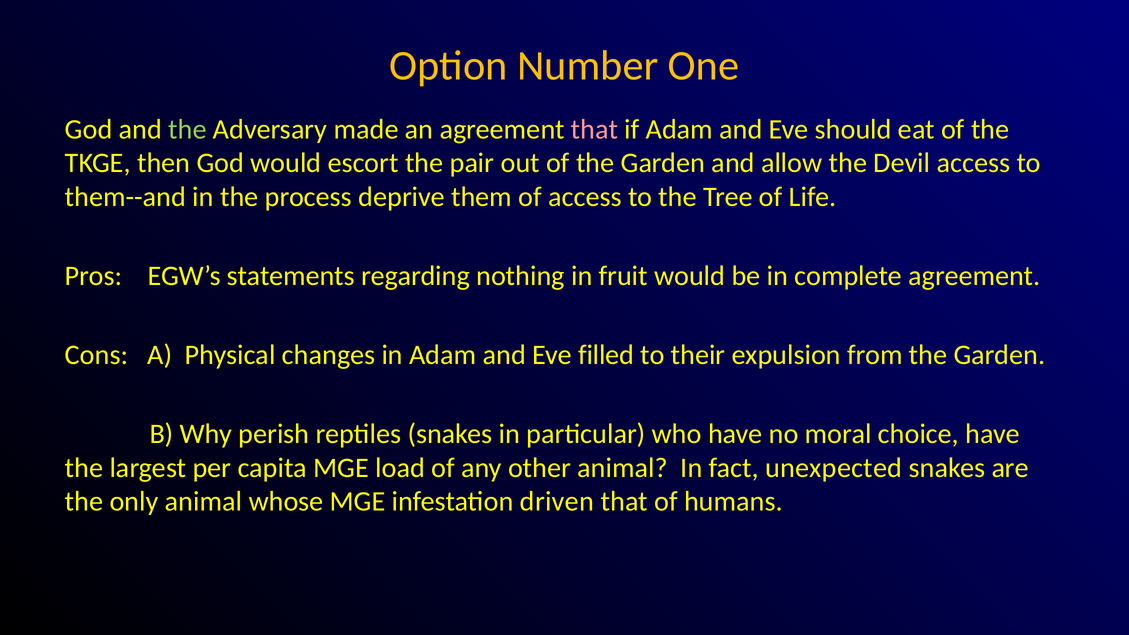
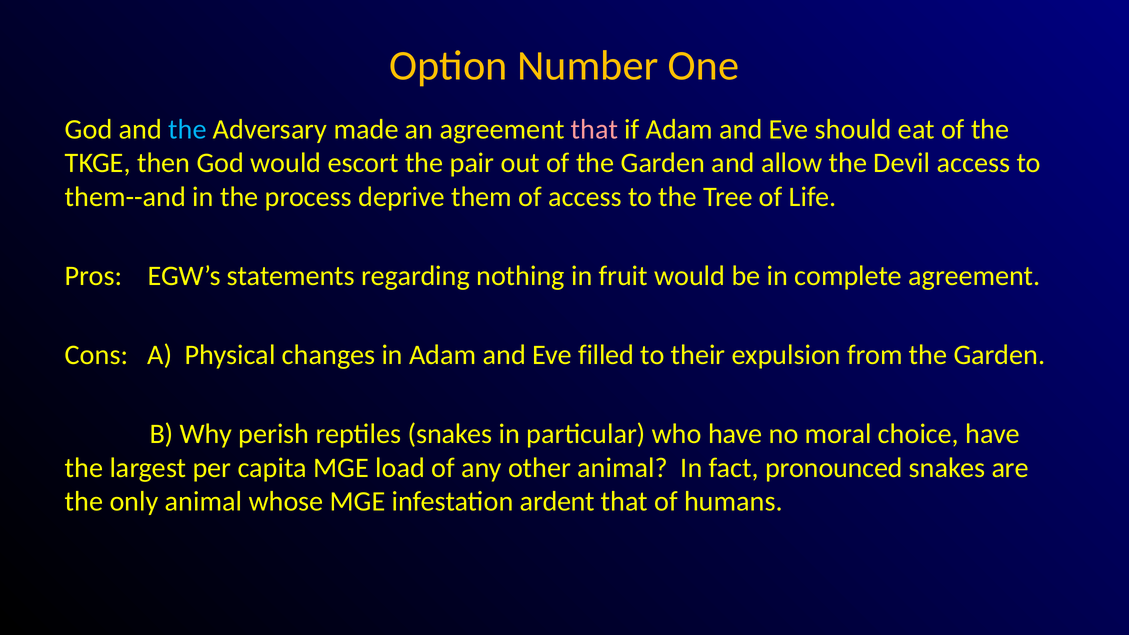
the at (187, 129) colour: light green -> light blue
unexpected: unexpected -> pronounced
driven: driven -> ardent
